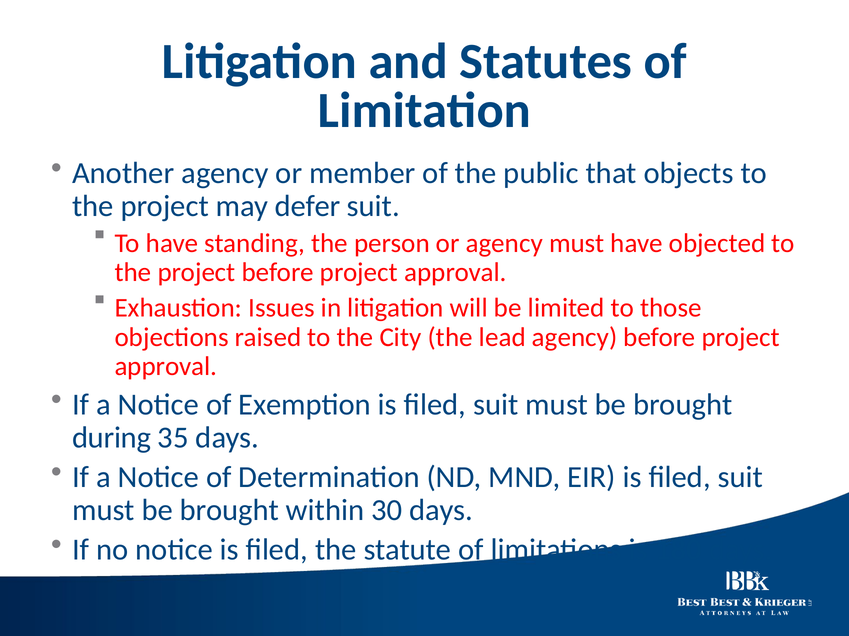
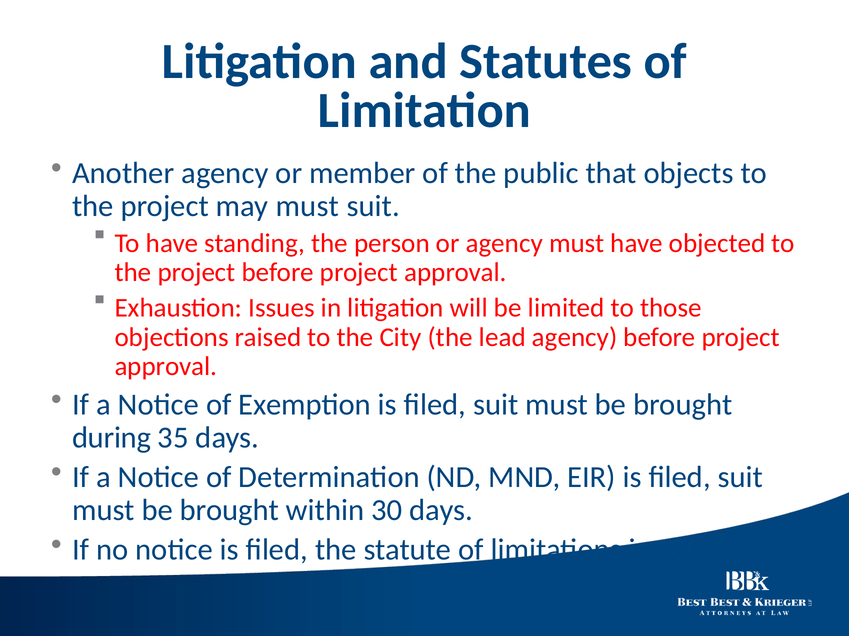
may defer: defer -> must
